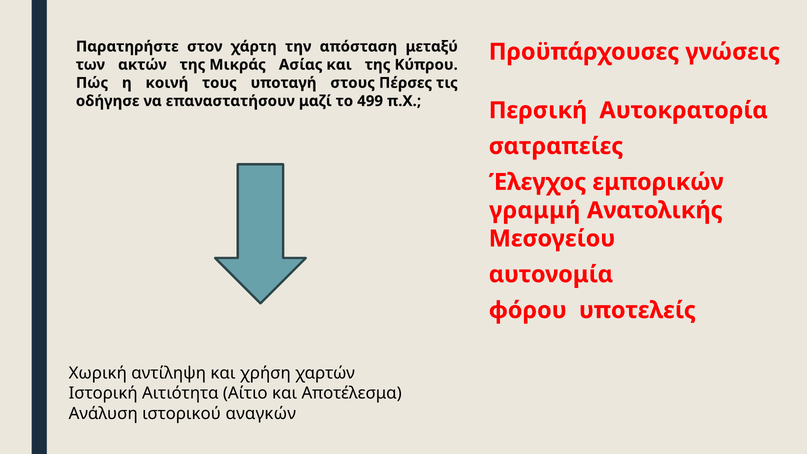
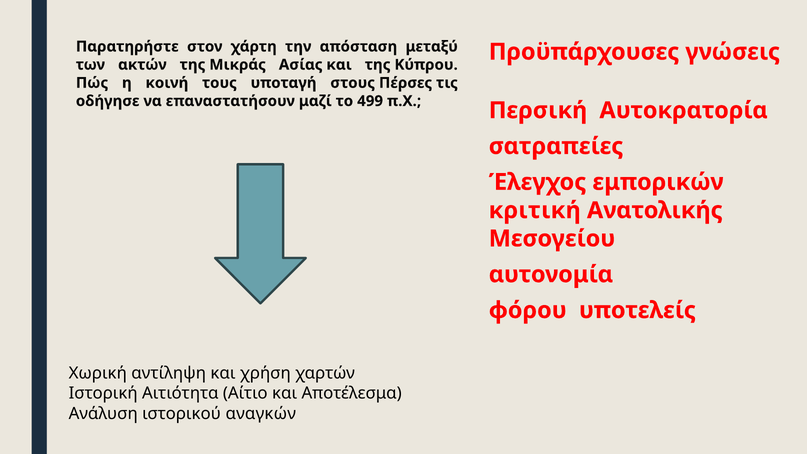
γραμμή: γραμμή -> κριτική
